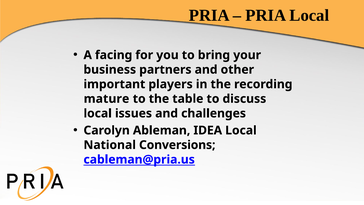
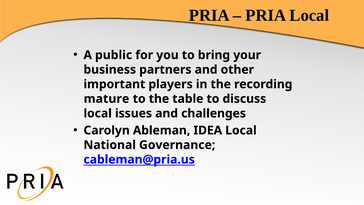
facing: facing -> public
Conversions: Conversions -> Governance
